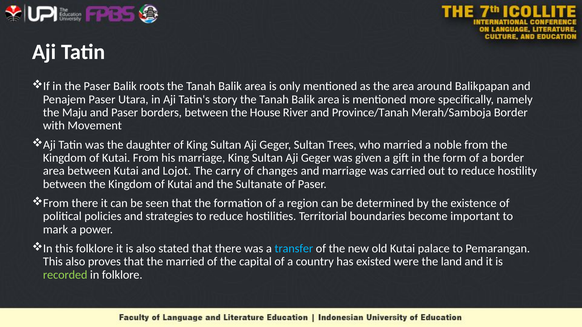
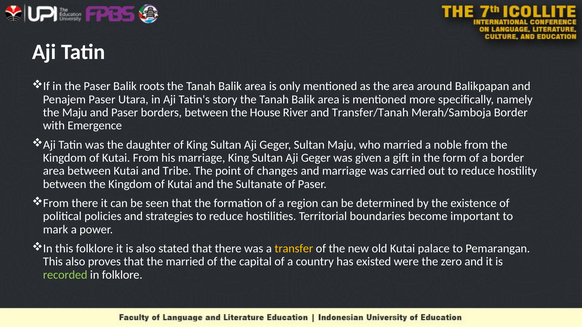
Province/Tanah: Province/Tanah -> Transfer/Tanah
Movement: Movement -> Emergence
Sultan Trees: Trees -> Maju
Lojot: Lojot -> Tribe
carry: carry -> point
transfer colour: light blue -> yellow
land: land -> zero
